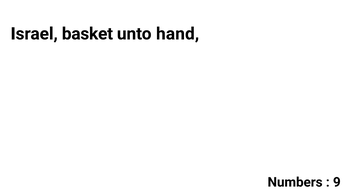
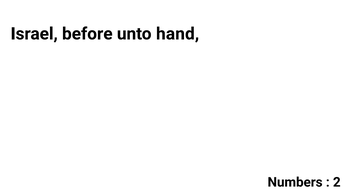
basket: basket -> before
9: 9 -> 2
